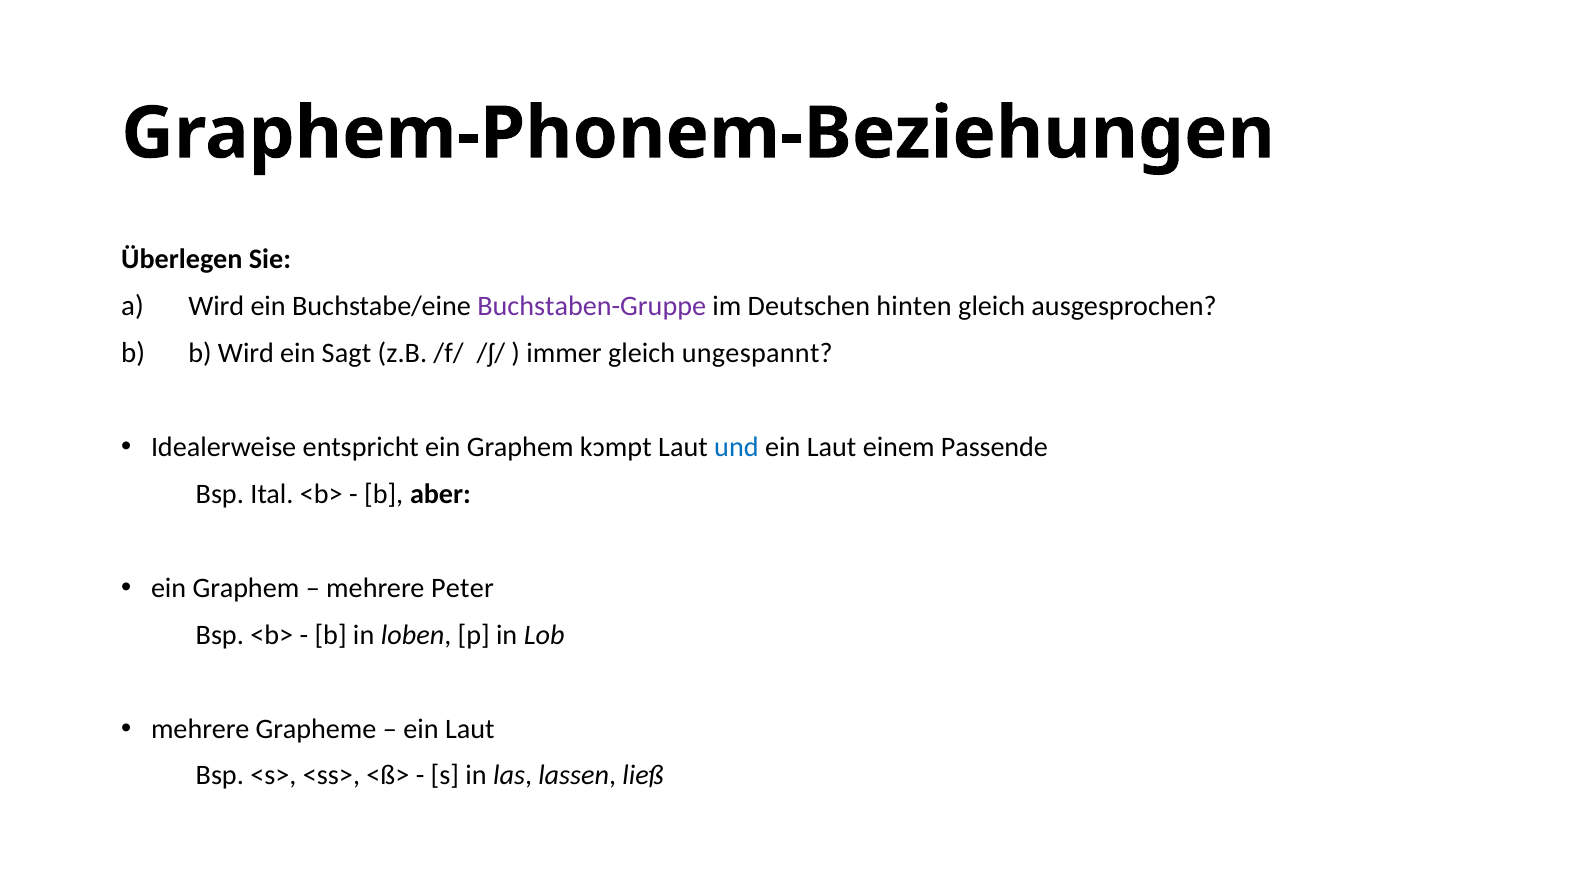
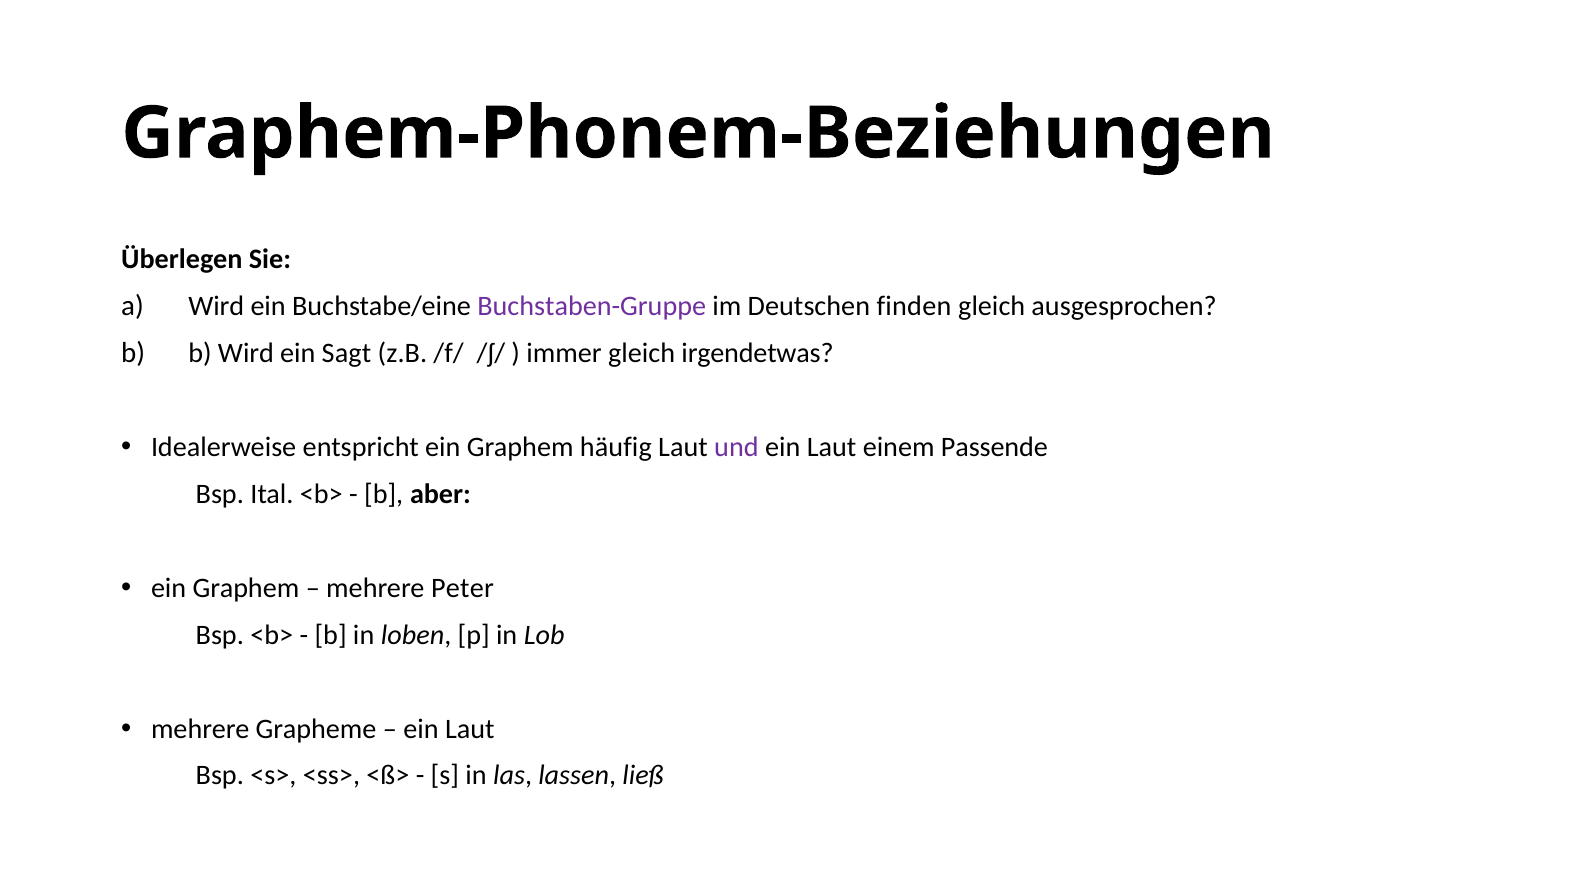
hinten: hinten -> finden
ungespannt: ungespannt -> irgendetwas
kɔmpt: kɔmpt -> häufig
und colour: blue -> purple
